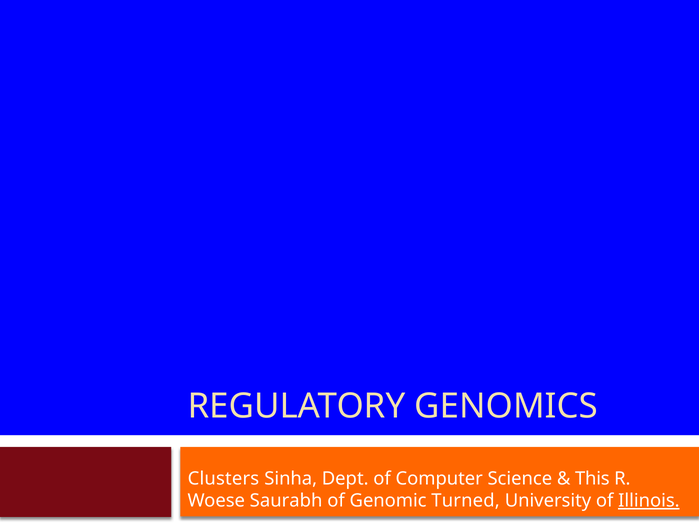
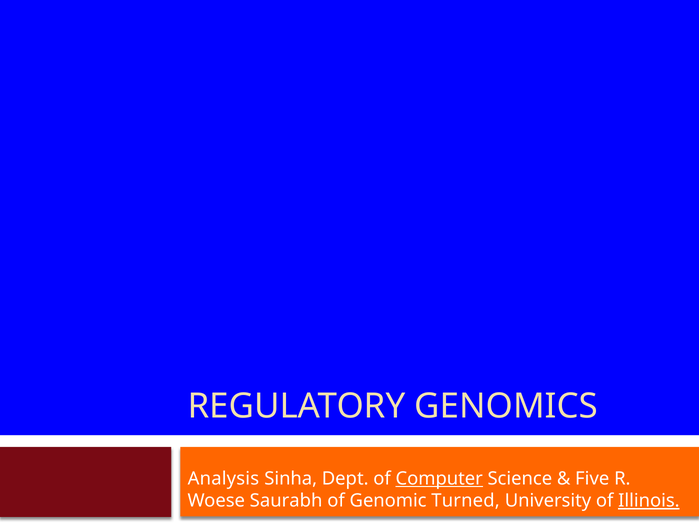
Clusters: Clusters -> Analysis
Computer underline: none -> present
This: This -> Five
